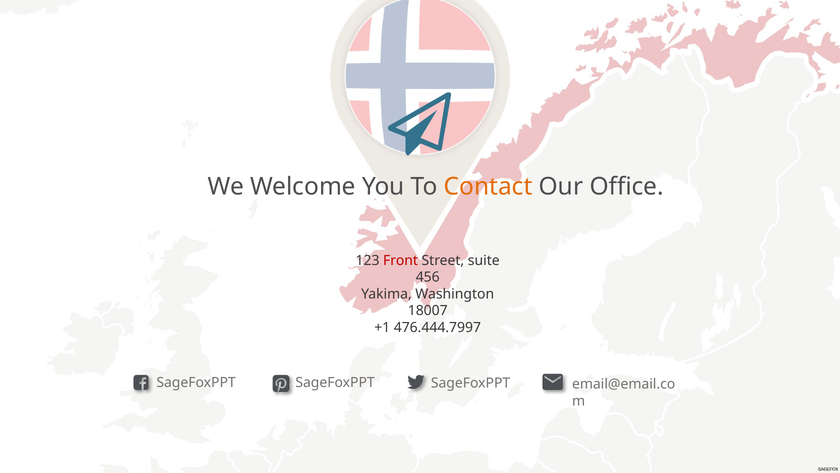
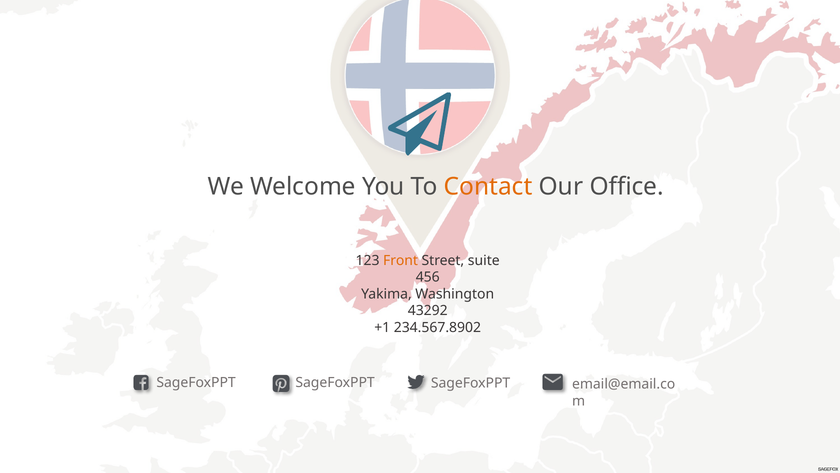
Front colour: red -> orange
18007: 18007 -> 43292
476.444.7997: 476.444.7997 -> 234.567.8902
